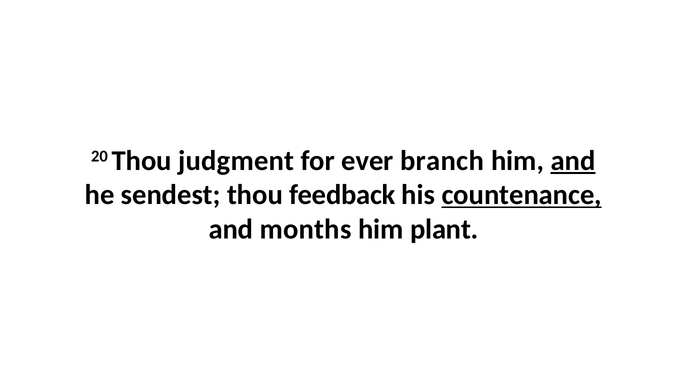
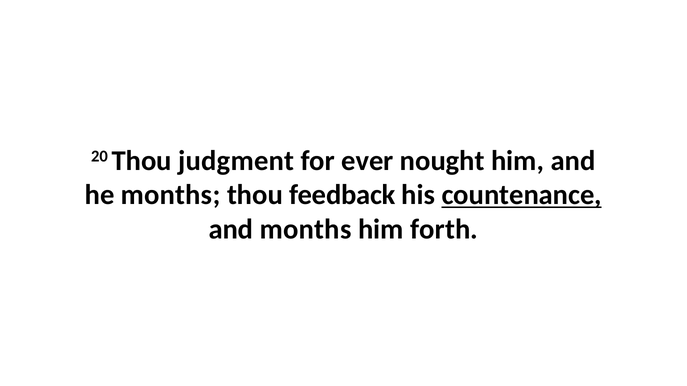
branch: branch -> nought
and at (573, 161) underline: present -> none
he sendest: sendest -> months
plant: plant -> forth
